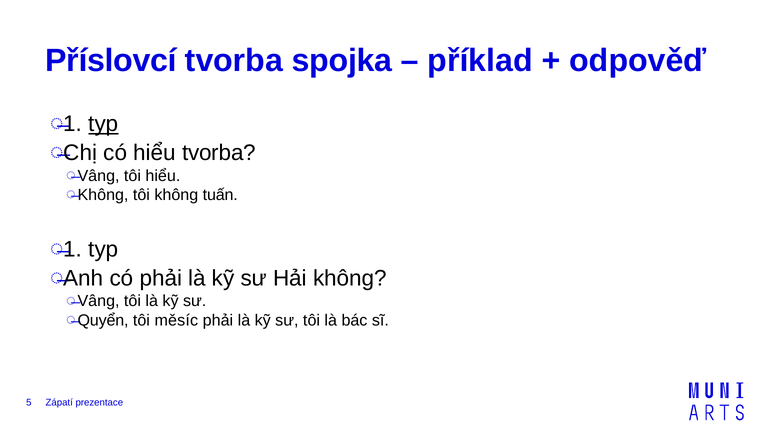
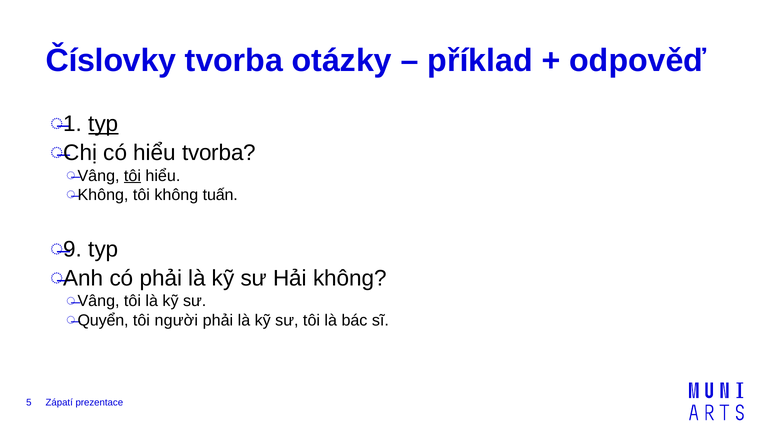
Příslovcí: Příslovcí -> Číslovky
spojka: spojka -> otázky
tôi at (132, 176) underline: none -> present
1 at (73, 250): 1 -> 9
měsíc: měsíc -> người
